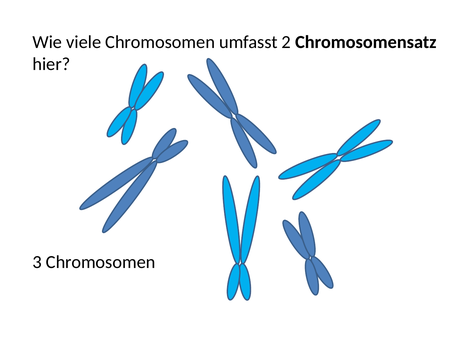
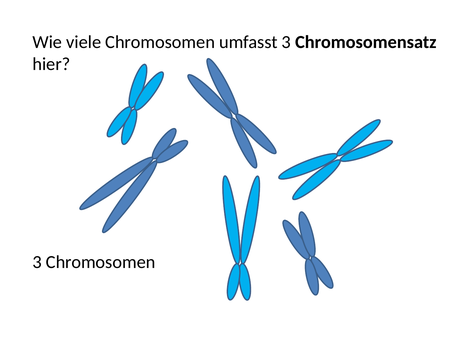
umfasst 2: 2 -> 3
